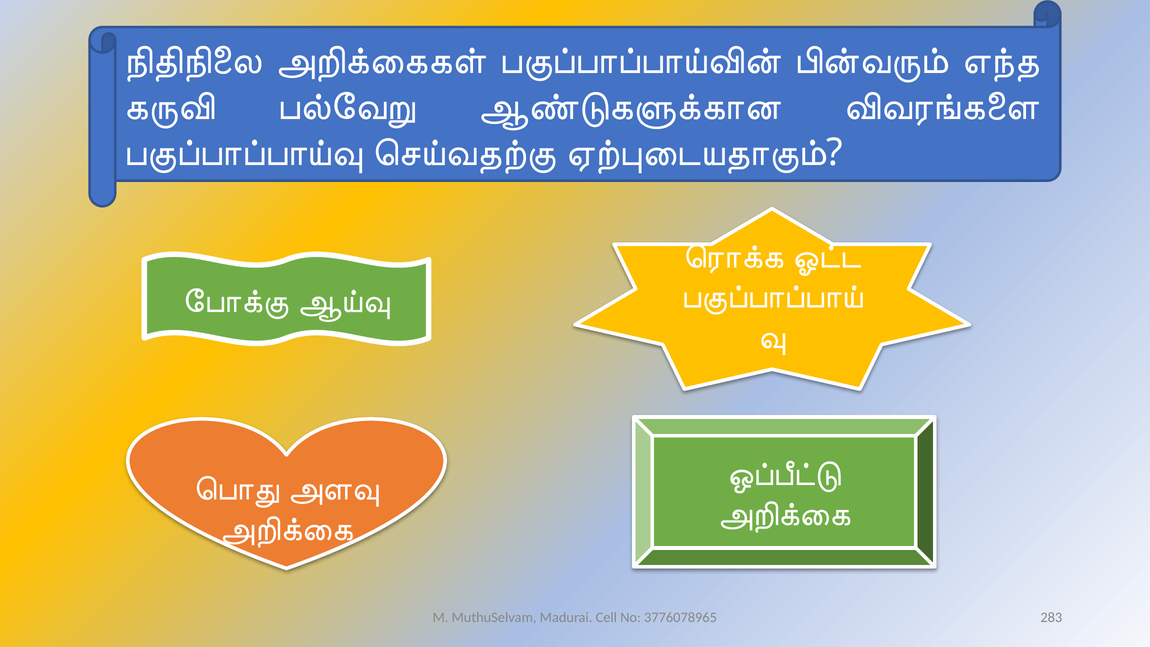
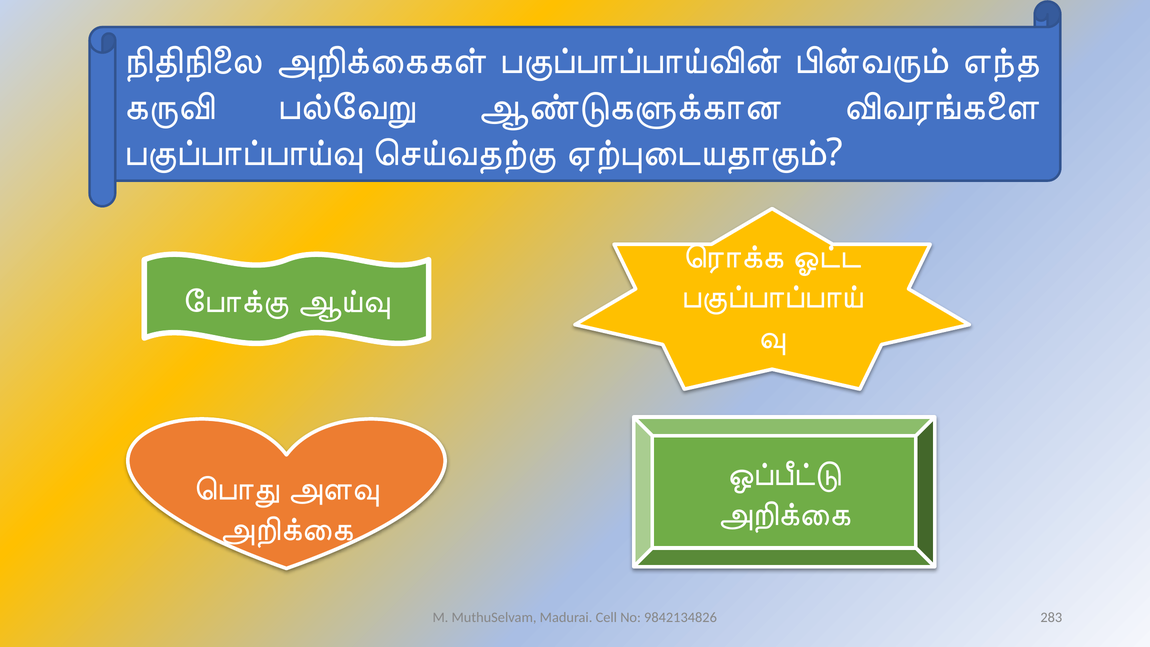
3776078965: 3776078965 -> 9842134826
